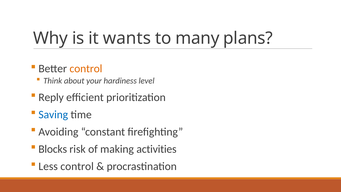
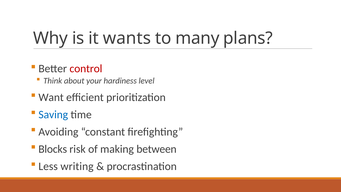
control at (86, 69) colour: orange -> red
Reply: Reply -> Want
activities: activities -> between
Less control: control -> writing
